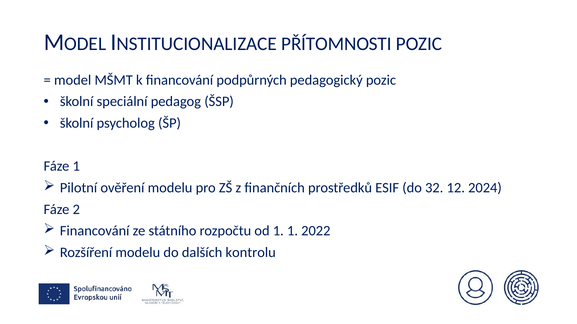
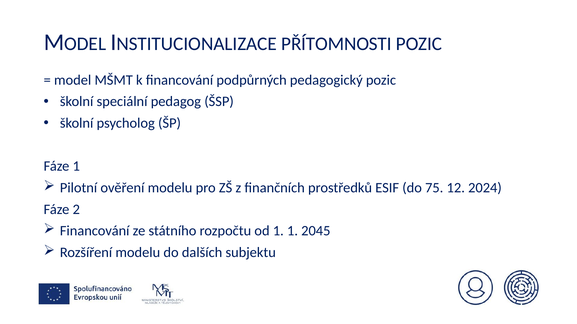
32: 32 -> 75
2022: 2022 -> 2045
kontrolu: kontrolu -> subjektu
